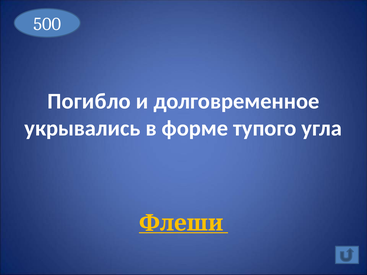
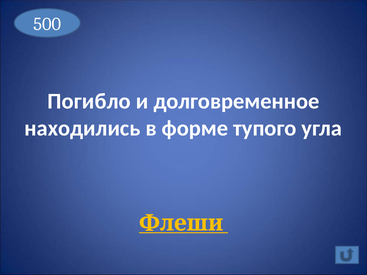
укрывались: укрывались -> находились
